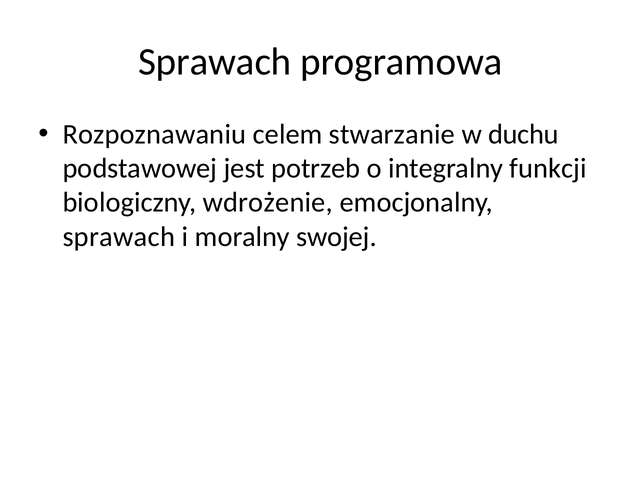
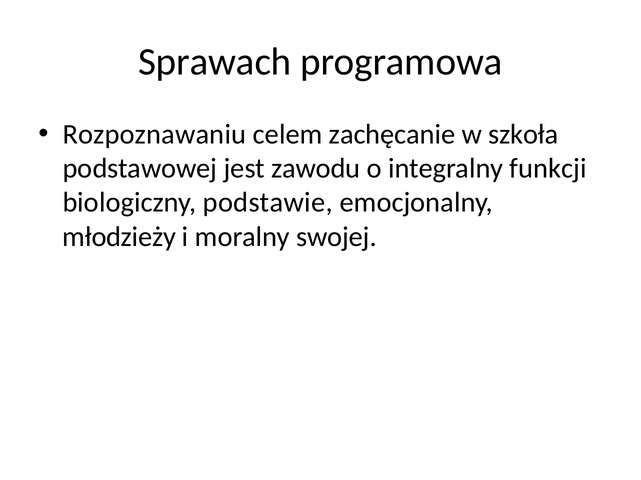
stwarzanie: stwarzanie -> zachęcanie
duchu: duchu -> szkoła
potrzeb: potrzeb -> zawodu
wdrożenie: wdrożenie -> podstawie
sprawach at (119, 237): sprawach -> młodzieży
